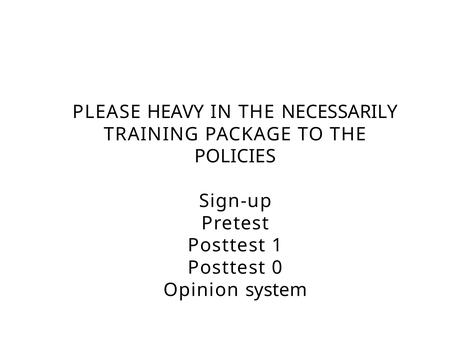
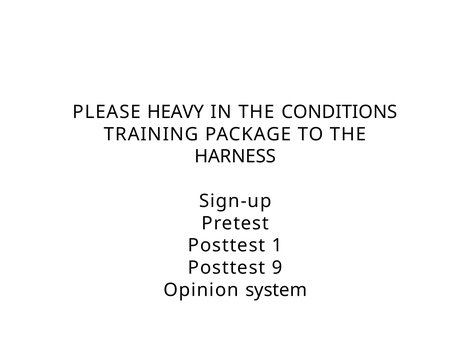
NECESSARILY: NECESSARILY -> CONDITIONS
POLICIES: POLICIES -> HARNESS
0: 0 -> 9
